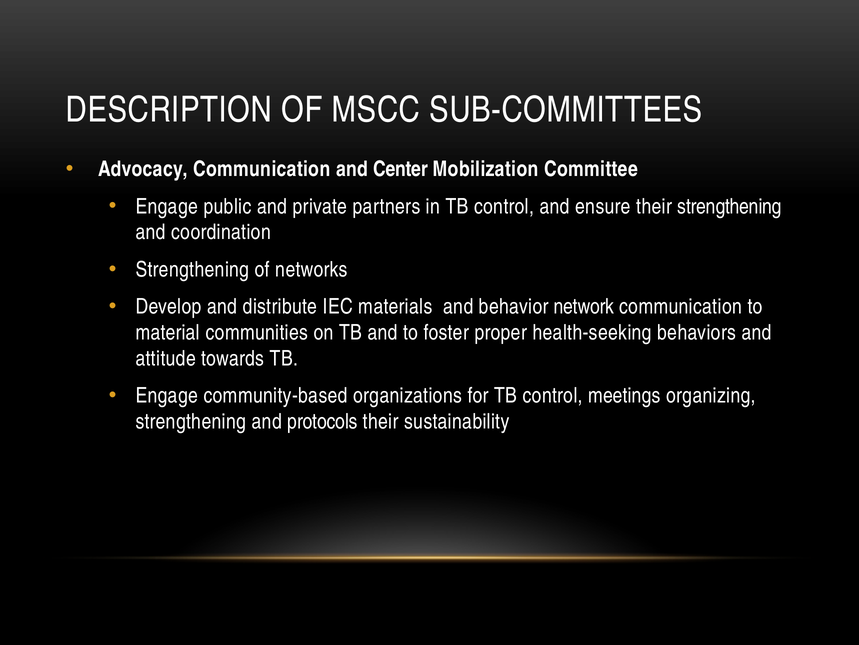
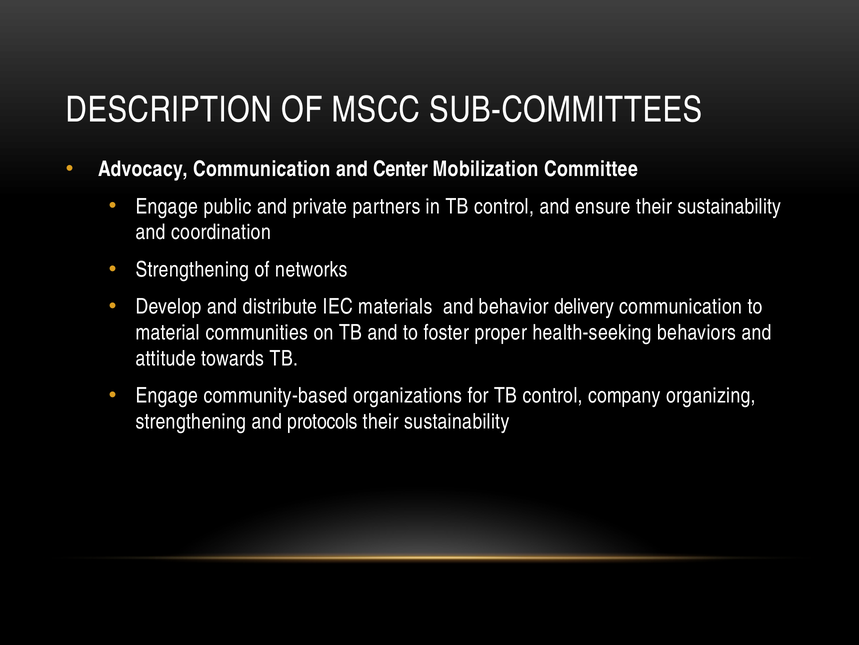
ensure their strengthening: strengthening -> sustainability
network: network -> delivery
meetings: meetings -> company
